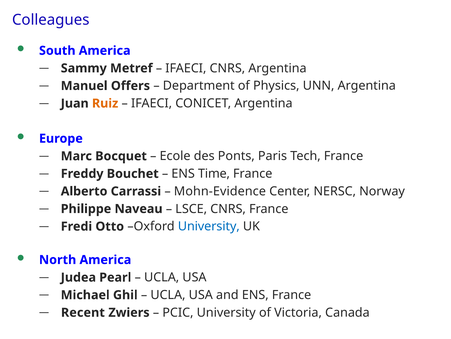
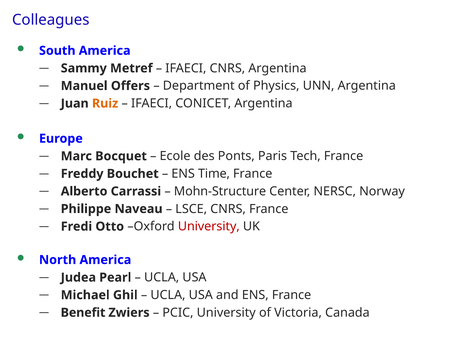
Mohn-Evidence: Mohn-Evidence -> Mohn-Structure
University at (209, 226) colour: blue -> red
Recent: Recent -> Benefit
